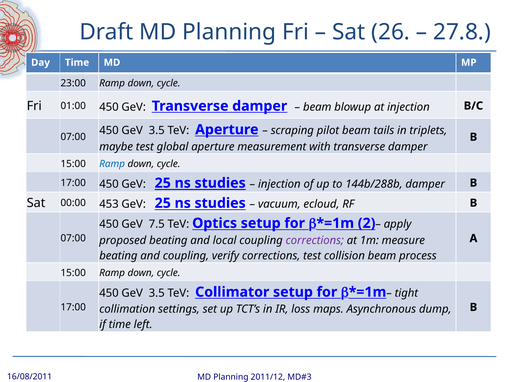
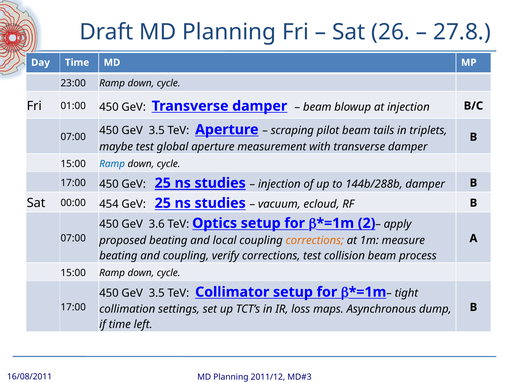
453: 453 -> 454
7.5: 7.5 -> 3.6
corrections at (315, 240) colour: purple -> orange
